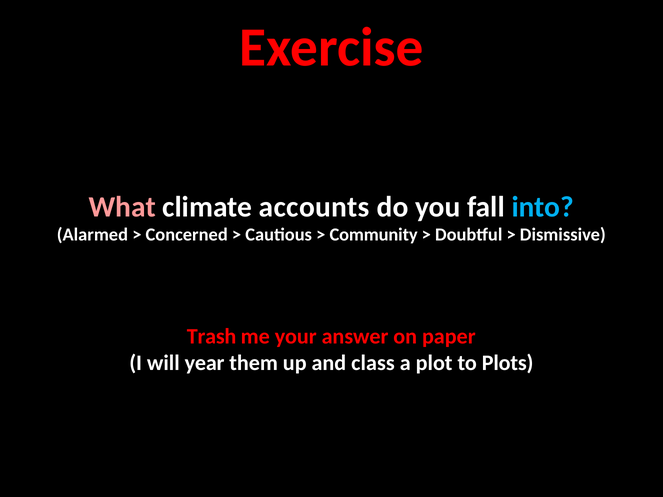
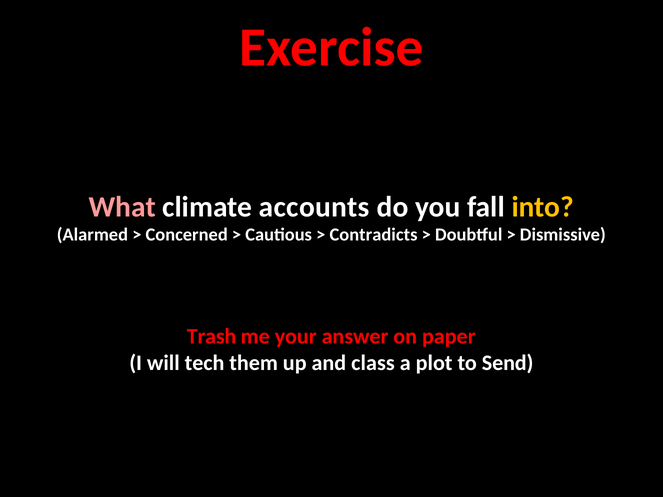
into colour: light blue -> yellow
Community: Community -> Contradicts
year: year -> tech
Plots: Plots -> Send
